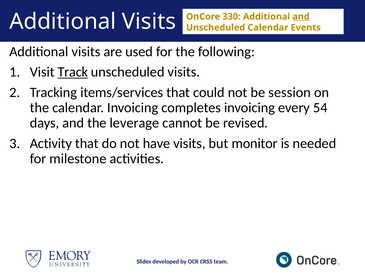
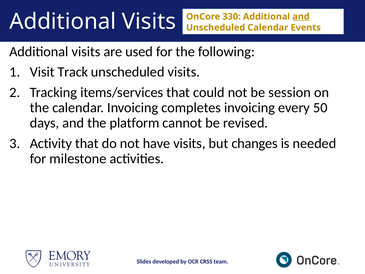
Track underline: present -> none
54: 54 -> 50
leverage: leverage -> platform
monitor: monitor -> changes
